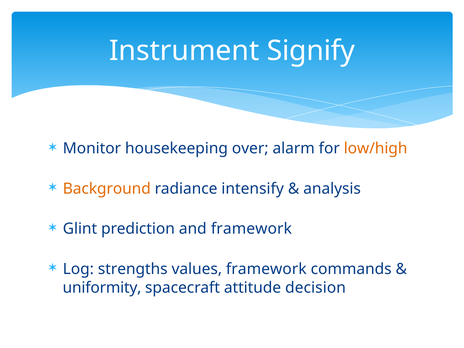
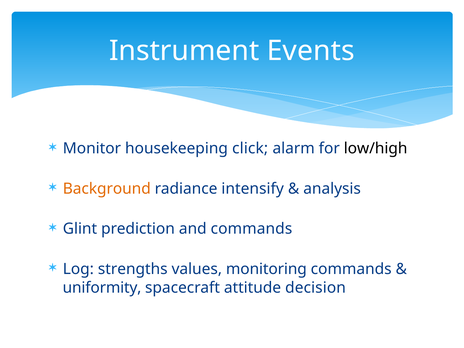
Signify: Signify -> Events
over: over -> click
low/high colour: orange -> black
and framework: framework -> commands
values framework: framework -> monitoring
